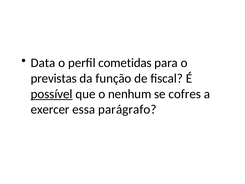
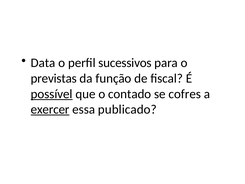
cometidas: cometidas -> sucessivos
nenhum: nenhum -> contado
exercer underline: none -> present
parágrafo: parágrafo -> publicado
